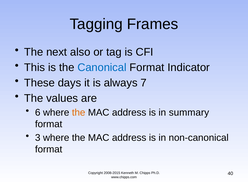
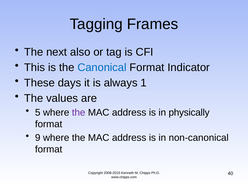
7: 7 -> 1
6: 6 -> 5
the at (79, 113) colour: orange -> purple
summary: summary -> physically
3: 3 -> 9
